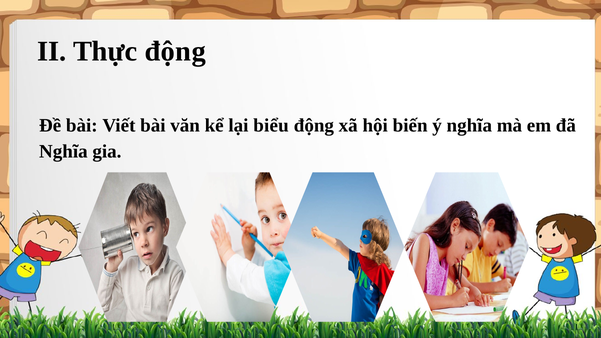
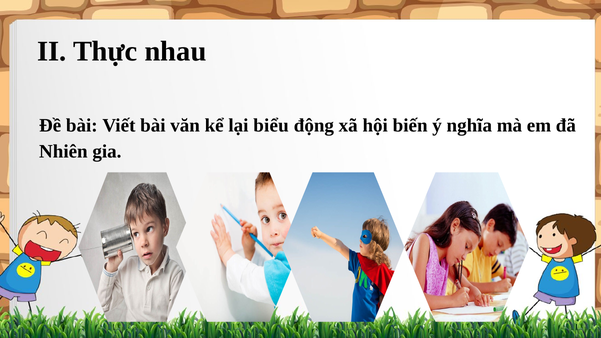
Thực động: động -> nhau
Nghĩa at (63, 152): Nghĩa -> Nhiên
